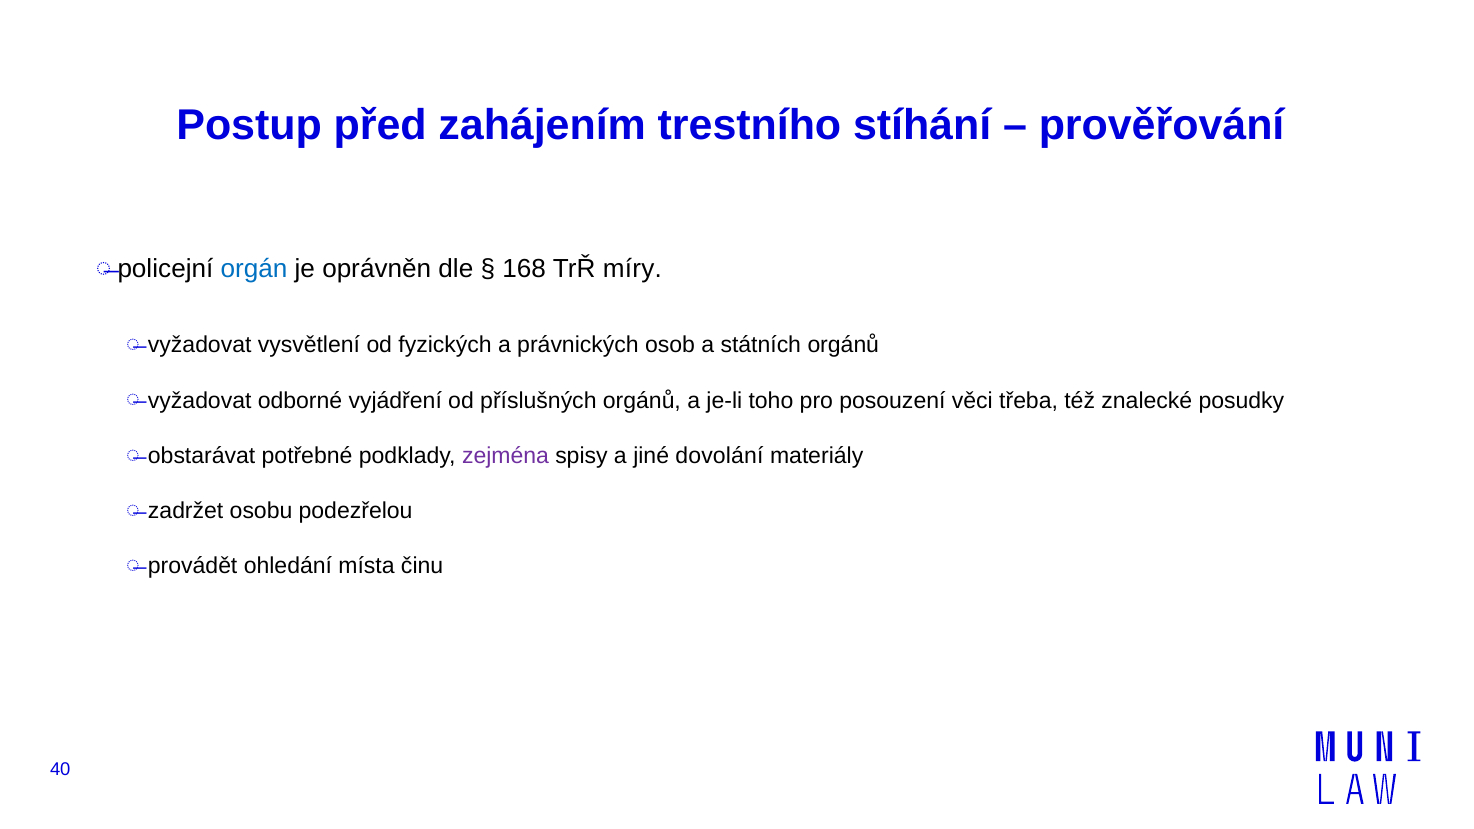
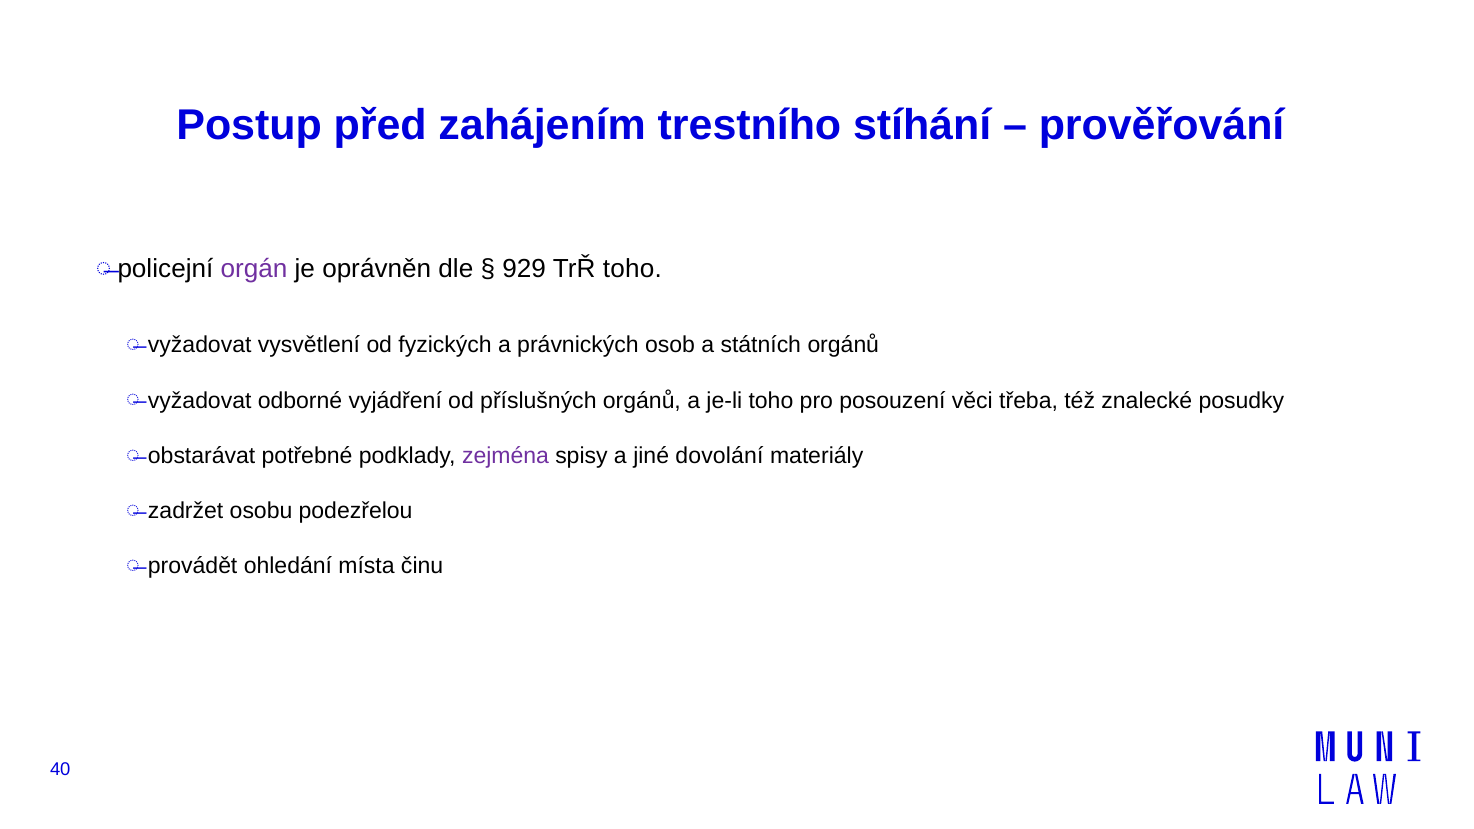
orgán colour: blue -> purple
168: 168 -> 929
TrŘ míry: míry -> toho
